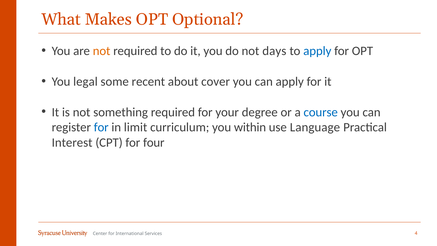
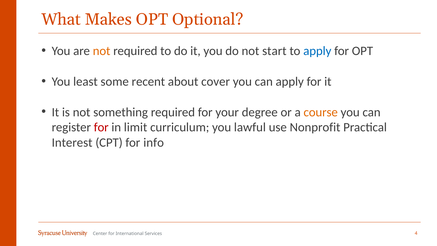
days: days -> start
legal: legal -> least
course colour: blue -> orange
for at (101, 127) colour: blue -> red
within: within -> lawful
Language: Language -> Nonprofit
four: four -> info
